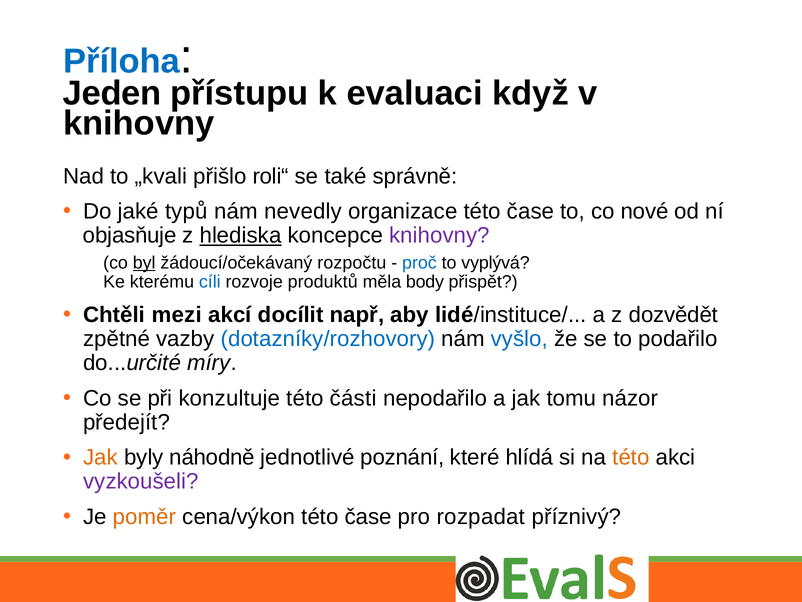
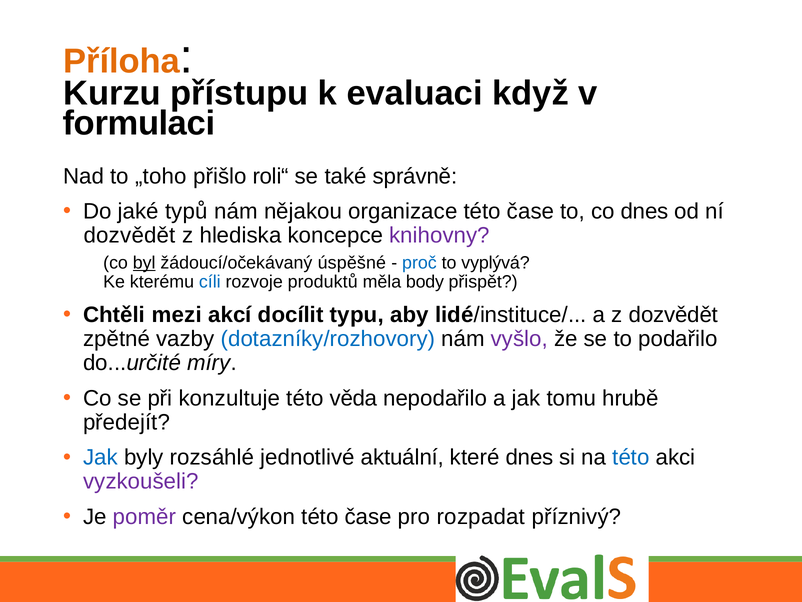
Příloha colour: blue -> orange
Jeden: Jeden -> Kurzu
knihovny at (139, 123): knihovny -> formulaci
„kvali: „kvali -> „toho
nevedly: nevedly -> nějakou
co nové: nové -> dnes
objasňuje at (130, 235): objasňuje -> dozvědět
hlediska underline: present -> none
rozpočtu: rozpočtu -> úspěšné
např: např -> typu
vyšlo colour: blue -> purple
části: části -> věda
názor: názor -> hrubě
Jak at (101, 457) colour: orange -> blue
náhodně: náhodně -> rozsáhlé
poznání: poznání -> aktuální
které hlídá: hlídá -> dnes
této at (631, 457) colour: orange -> blue
poměr colour: orange -> purple
